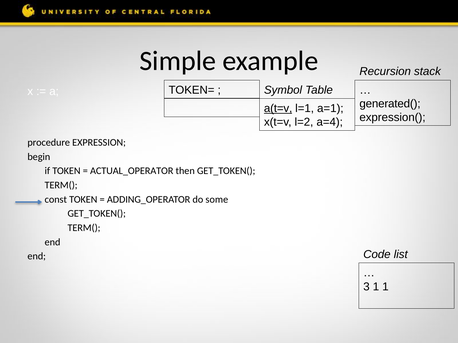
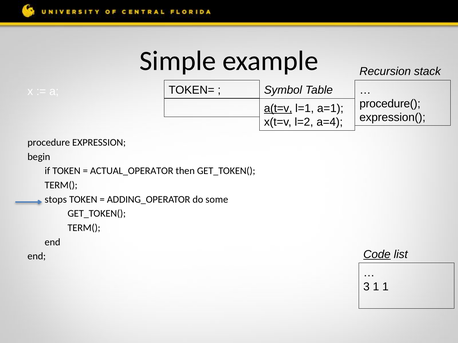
generated(: generated( -> procedure(
const: const -> stops
Code underline: none -> present
